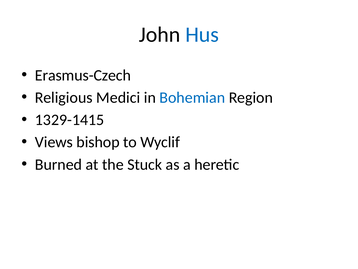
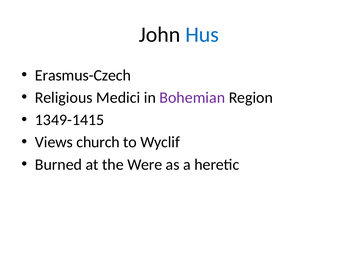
Bohemian colour: blue -> purple
1329-1415: 1329-1415 -> 1349-1415
bishop: bishop -> church
Stuck: Stuck -> Were
